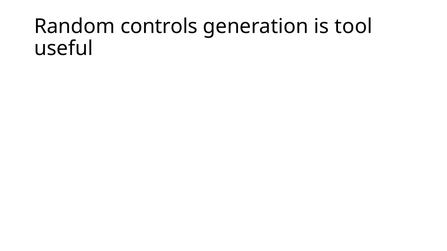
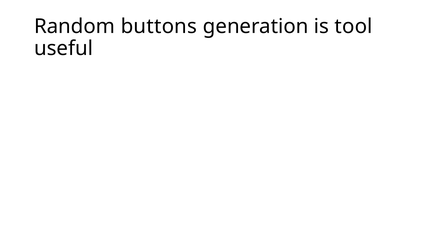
controls: controls -> buttons
